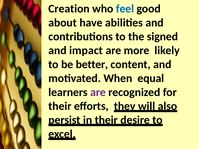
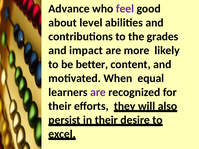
Creation: Creation -> Advance
feel colour: blue -> purple
have: have -> level
signed: signed -> grades
